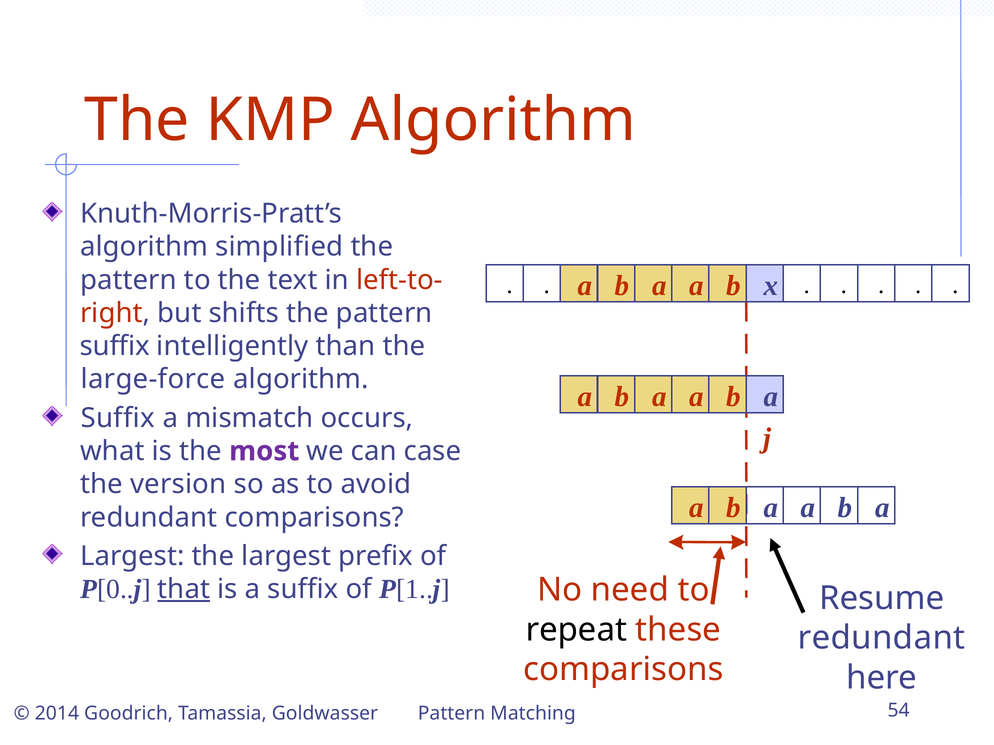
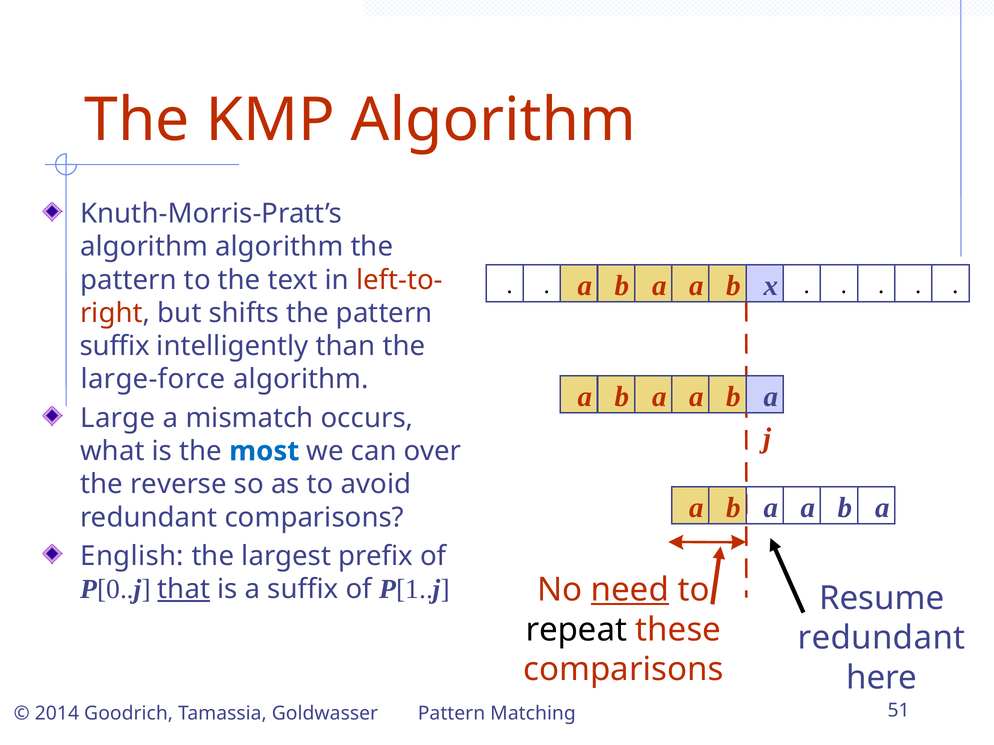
algorithm simplified: simplified -> algorithm
Suffix at (118, 418): Suffix -> Large
most colour: purple -> blue
case: case -> over
version: version -> reverse
Largest at (132, 556): Largest -> English
need underline: none -> present
54: 54 -> 51
